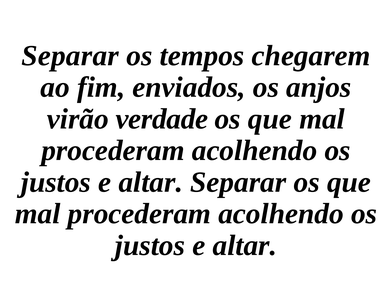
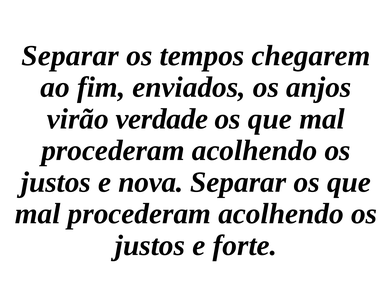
altar at (151, 182): altar -> nova
altar at (245, 246): altar -> forte
